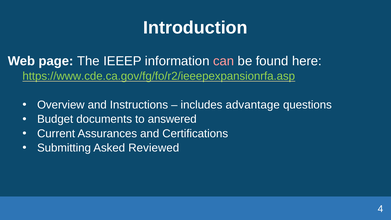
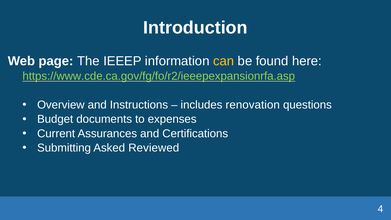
can colour: pink -> yellow
advantage: advantage -> renovation
answered: answered -> expenses
